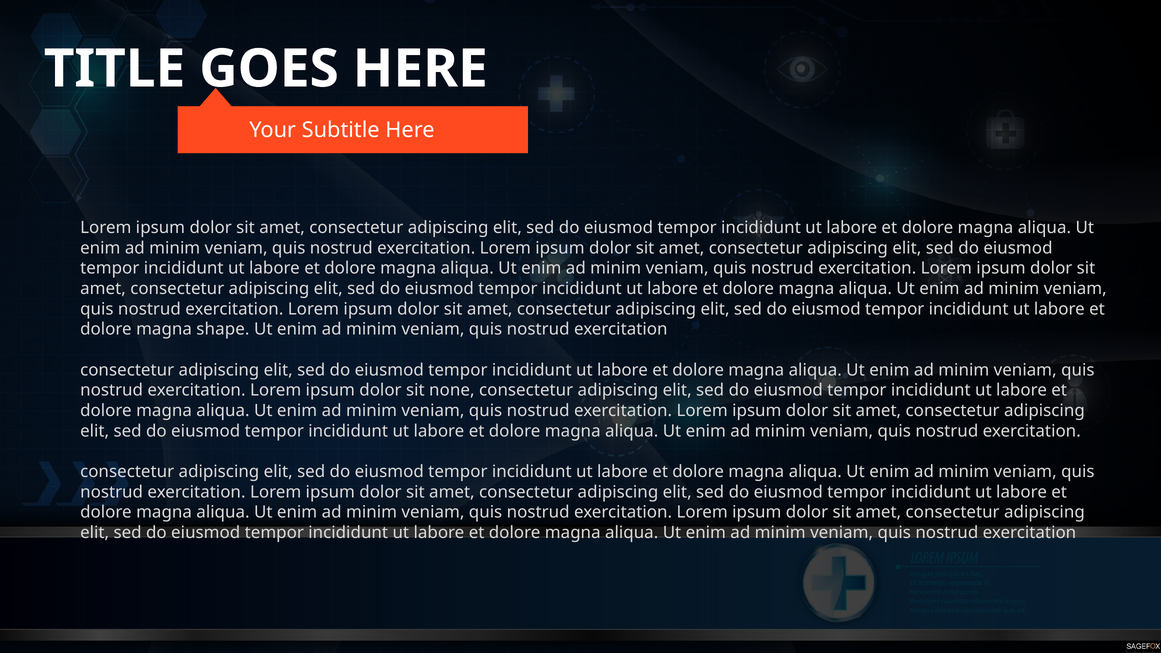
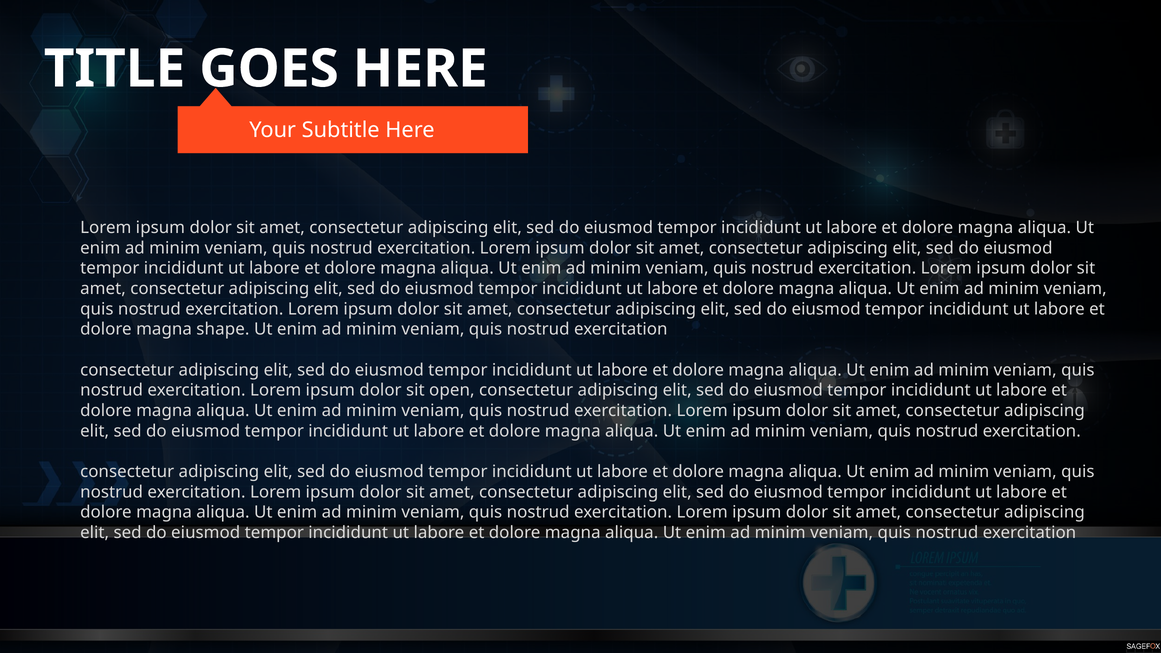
none: none -> open
